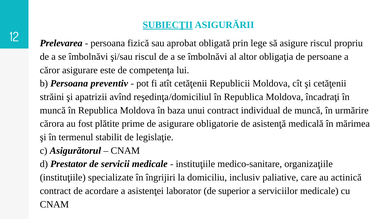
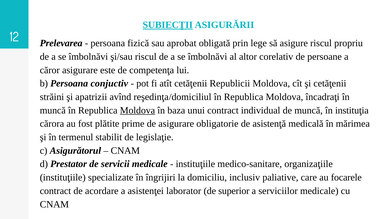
obligaţia: obligaţia -> corelativ
preventiv: preventiv -> conjuctiv
Moldova at (137, 110) underline: none -> present
urmărire: urmărire -> instituţia
actinică: actinică -> focarele
